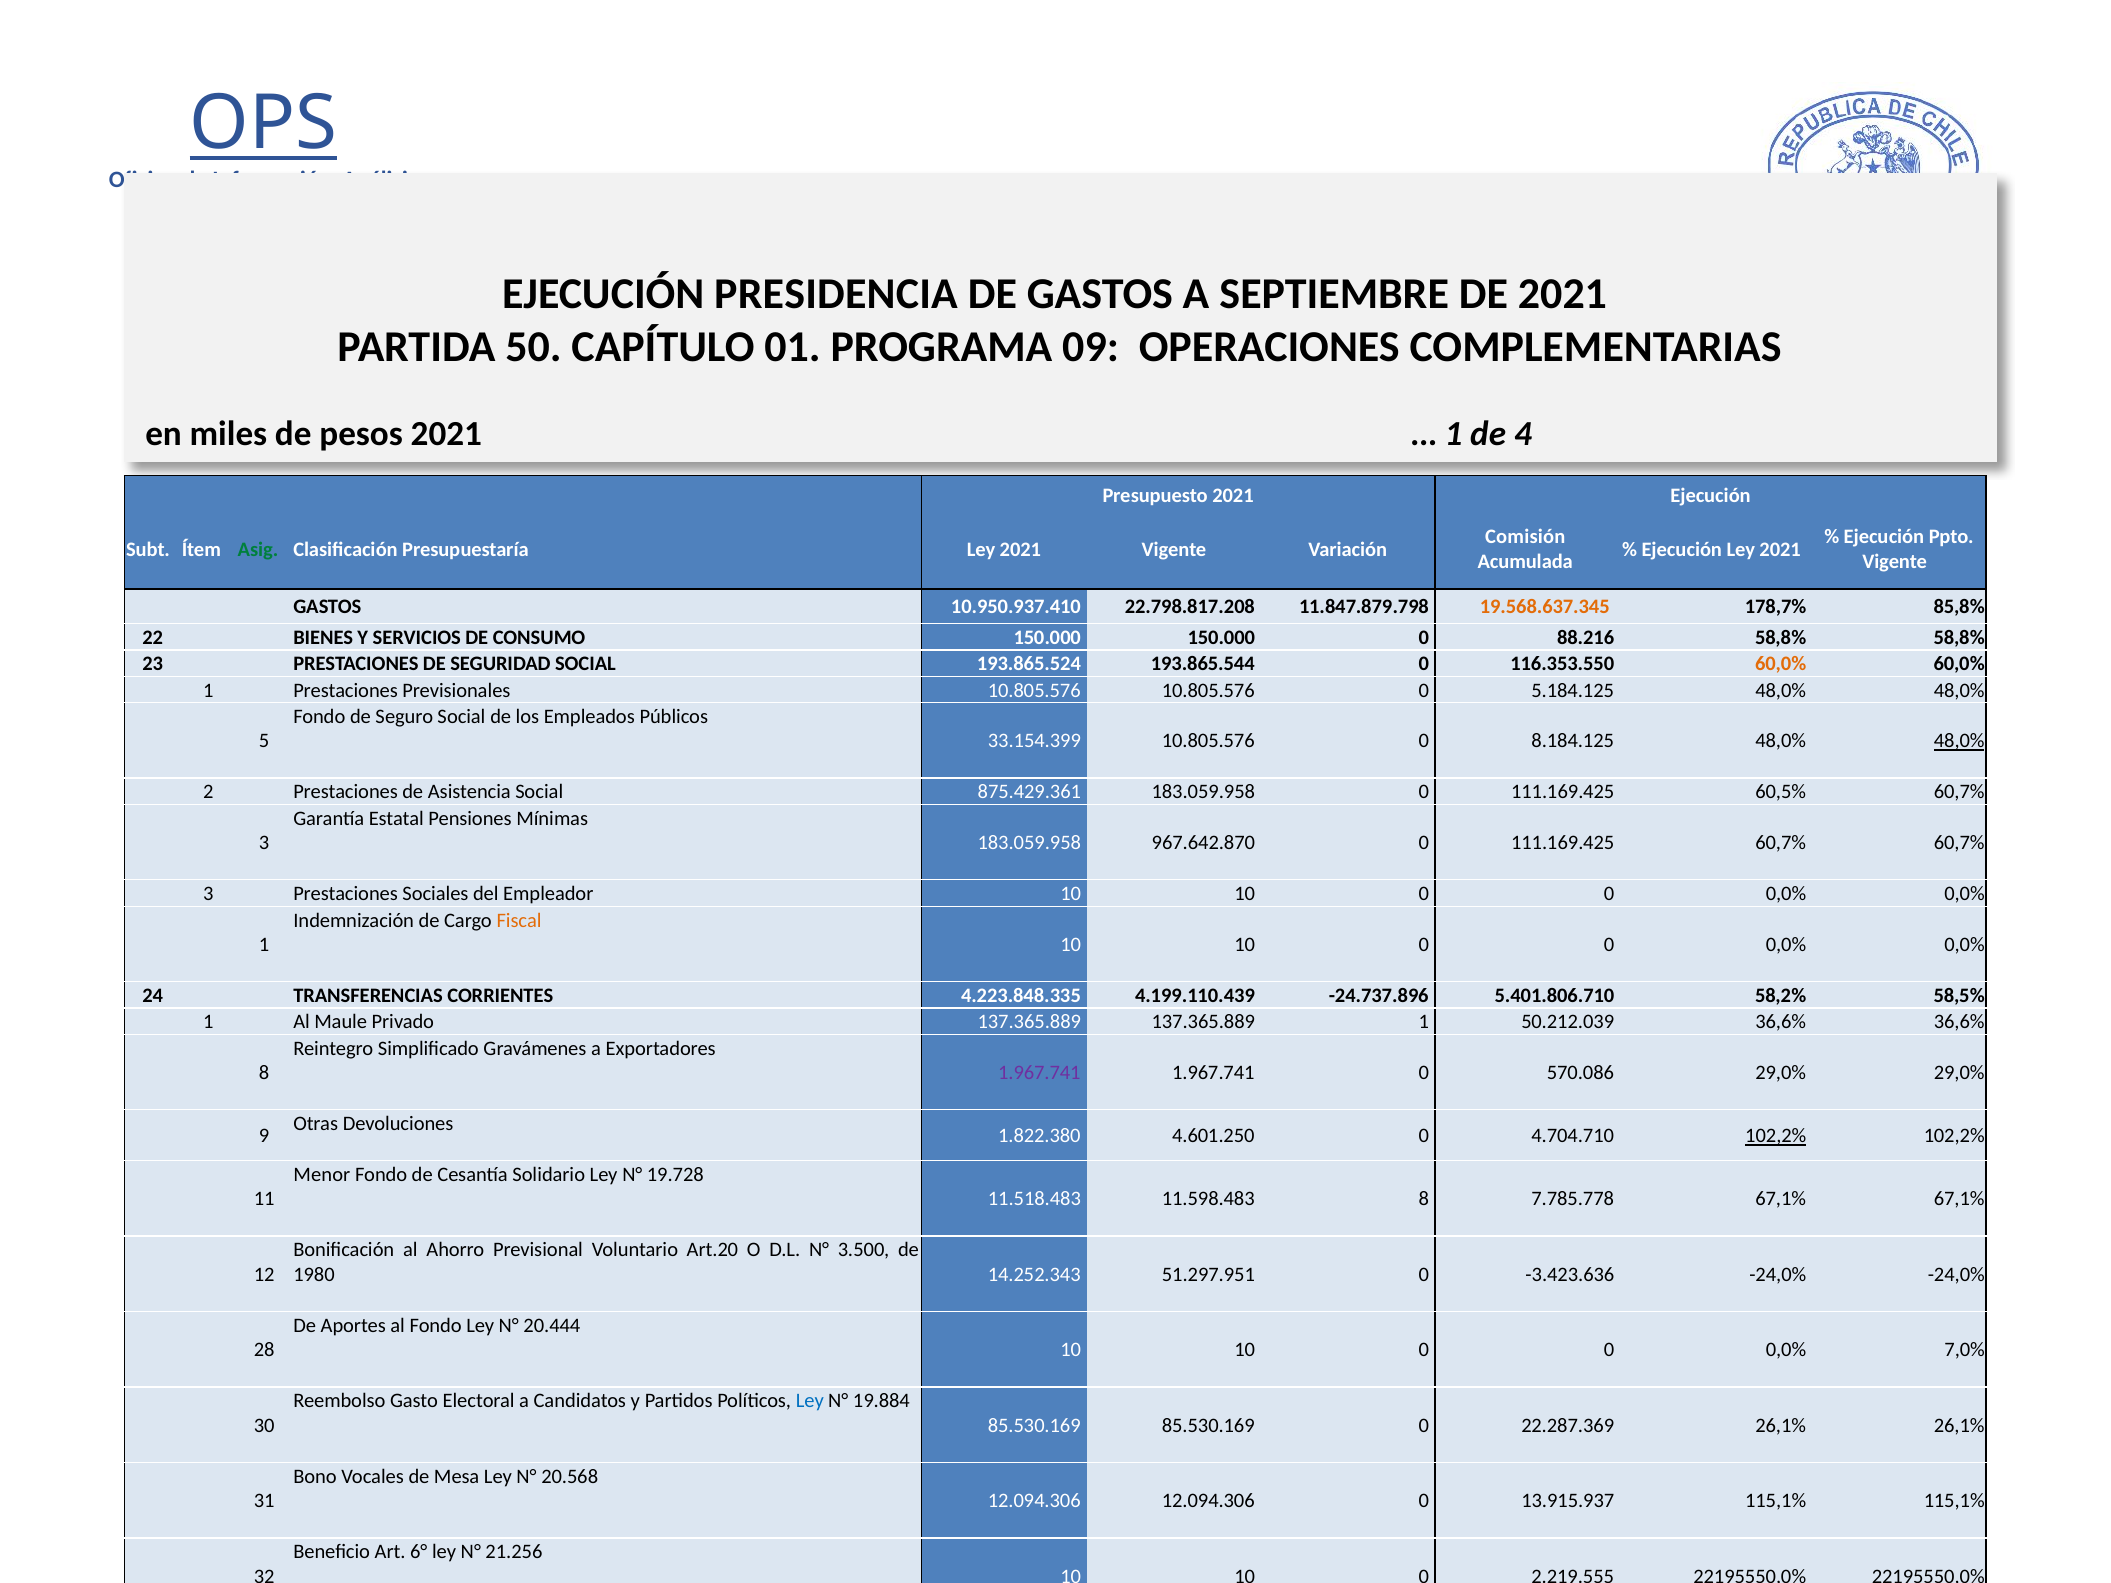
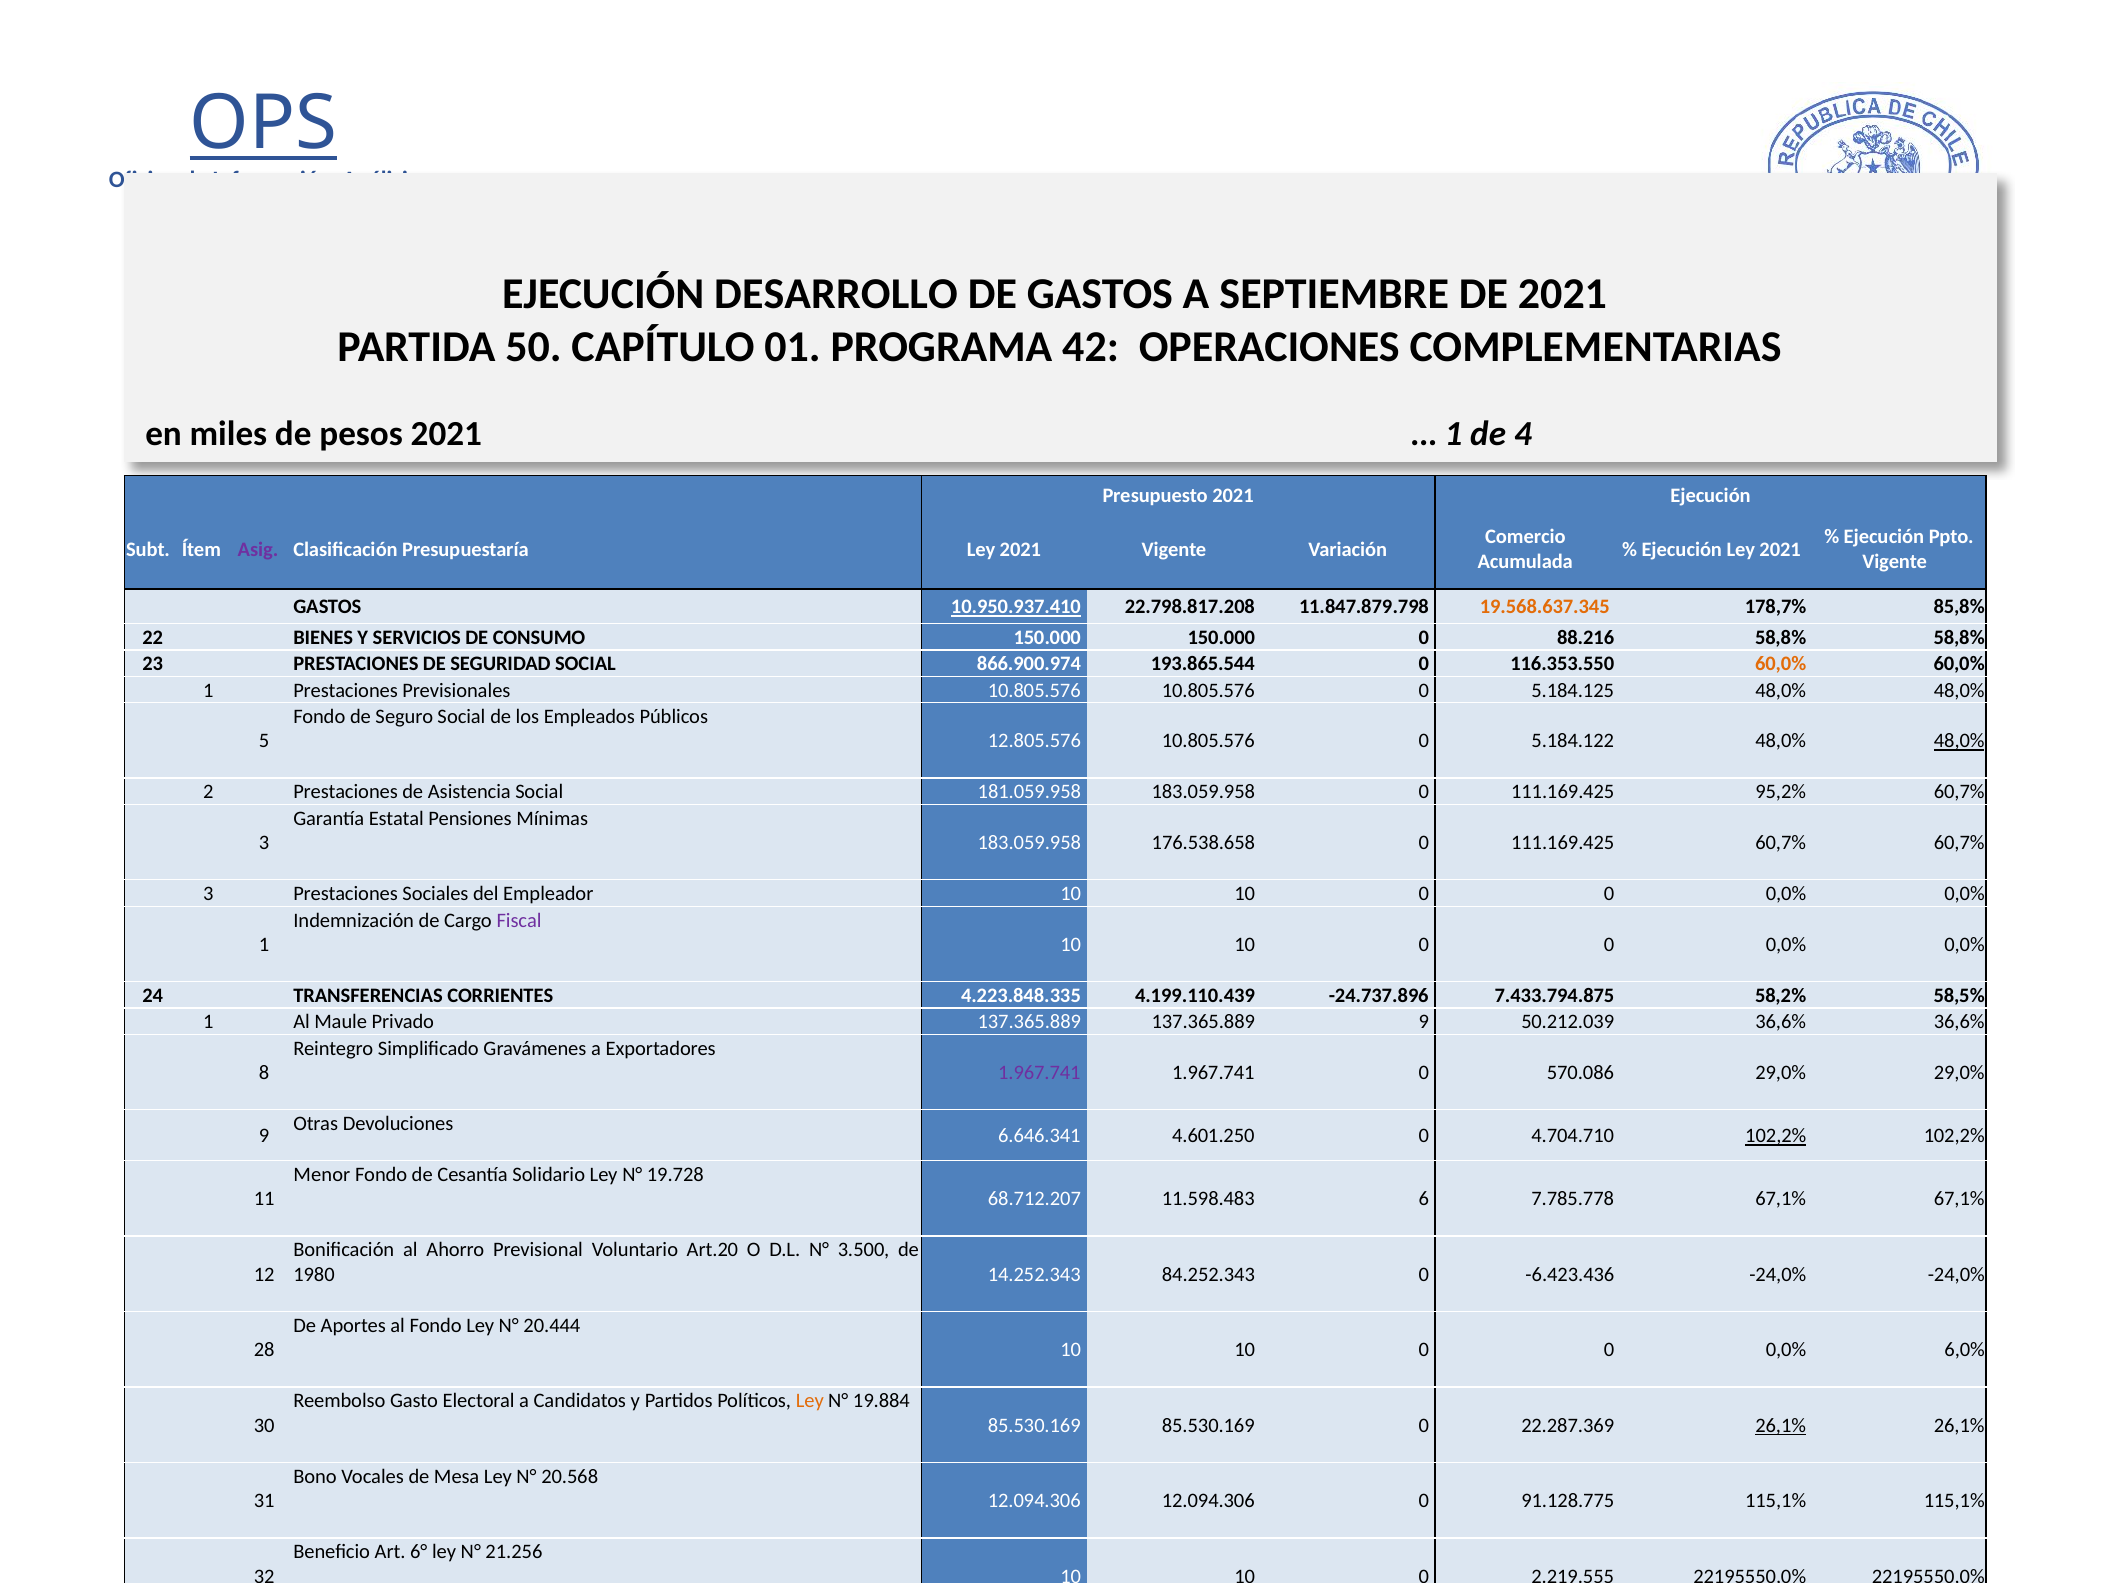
PRESIDENCIA: PRESIDENCIA -> DESARROLLO
09: 09 -> 42
Comisión: Comisión -> Comercio
Asig colour: green -> purple
10.950.937.410 underline: none -> present
193.865.524: 193.865.524 -> 866.900.974
33.154.399: 33.154.399 -> 12.805.576
8.184.125: 8.184.125 -> 5.184.122
875.429.361: 875.429.361 -> 181.059.958
60,5%: 60,5% -> 95,2%
967.642.870: 967.642.870 -> 176.538.658
Fiscal colour: orange -> purple
5.401.806.710: 5.401.806.710 -> 7.433.794.875
137.365.889 1: 1 -> 9
1.822.380: 1.822.380 -> 6.646.341
11.518.483: 11.518.483 -> 68.712.207
11.598.483 8: 8 -> 6
51.297.951: 51.297.951 -> 84.252.343
-3.423.636: -3.423.636 -> -6.423.436
7,0%: 7,0% -> 6,0%
Ley at (810, 1401) colour: blue -> orange
26,1% at (1781, 1426) underline: none -> present
13.915.937: 13.915.937 -> 91.128.775
